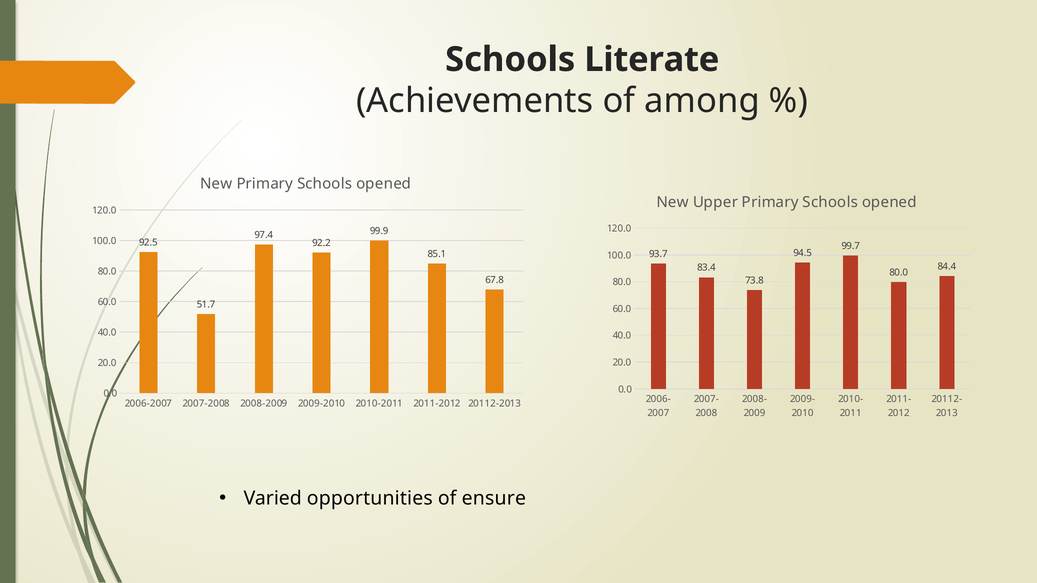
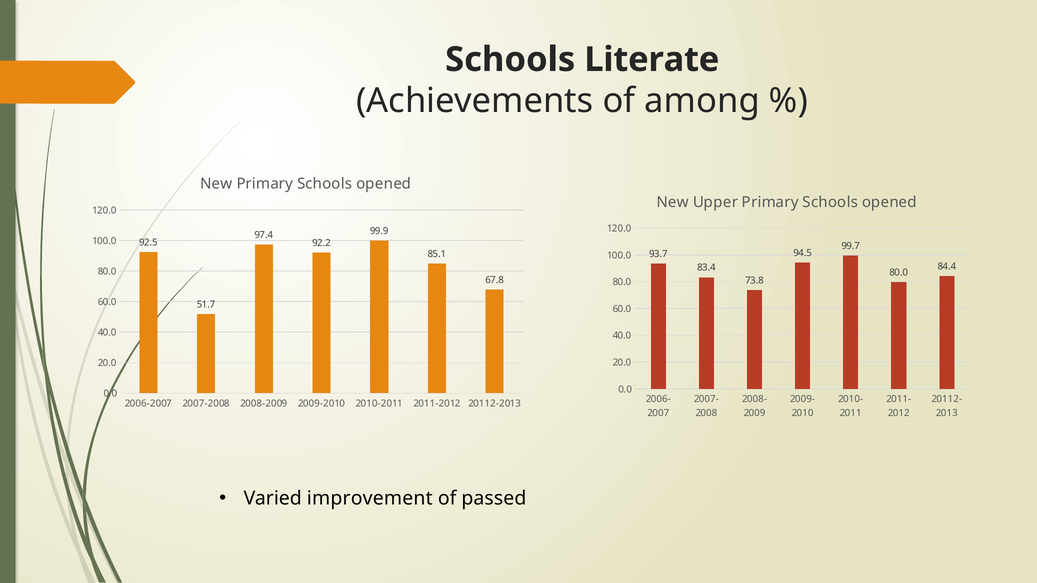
opportunities: opportunities -> improvement
ensure: ensure -> passed
